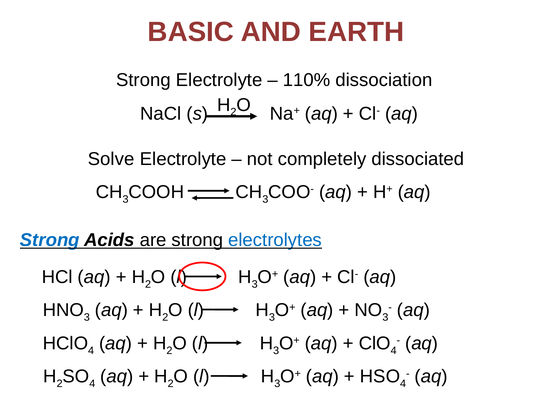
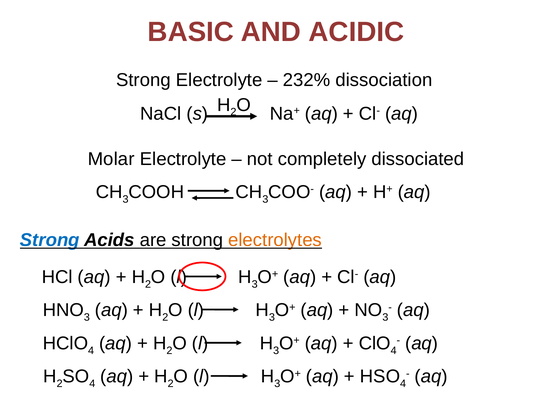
EARTH: EARTH -> ACIDIC
110%: 110% -> 232%
Solve: Solve -> Molar
electrolytes colour: blue -> orange
